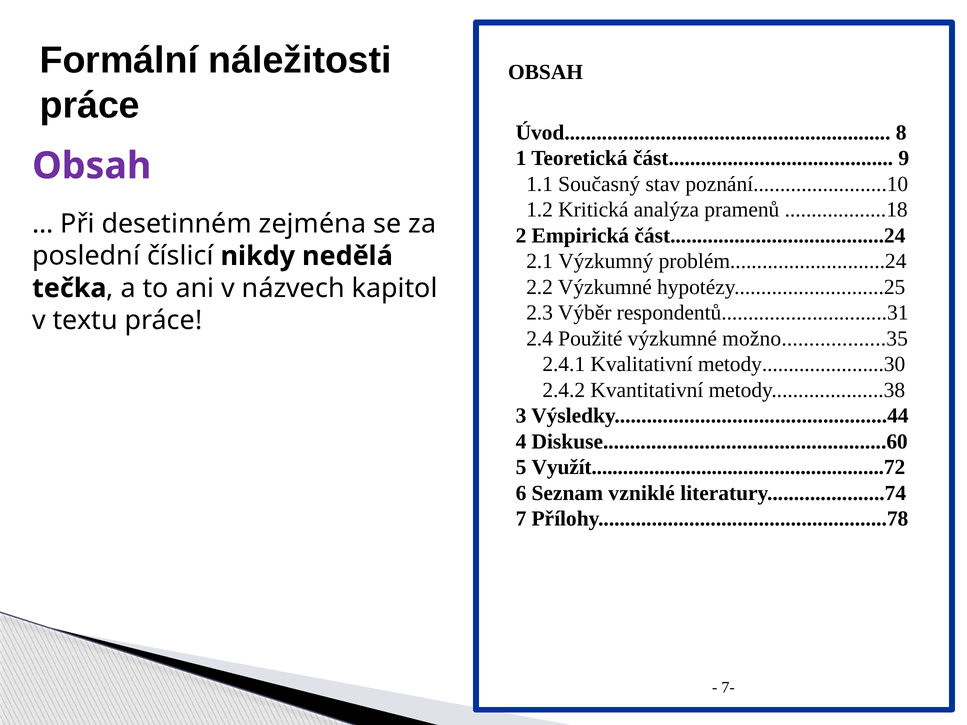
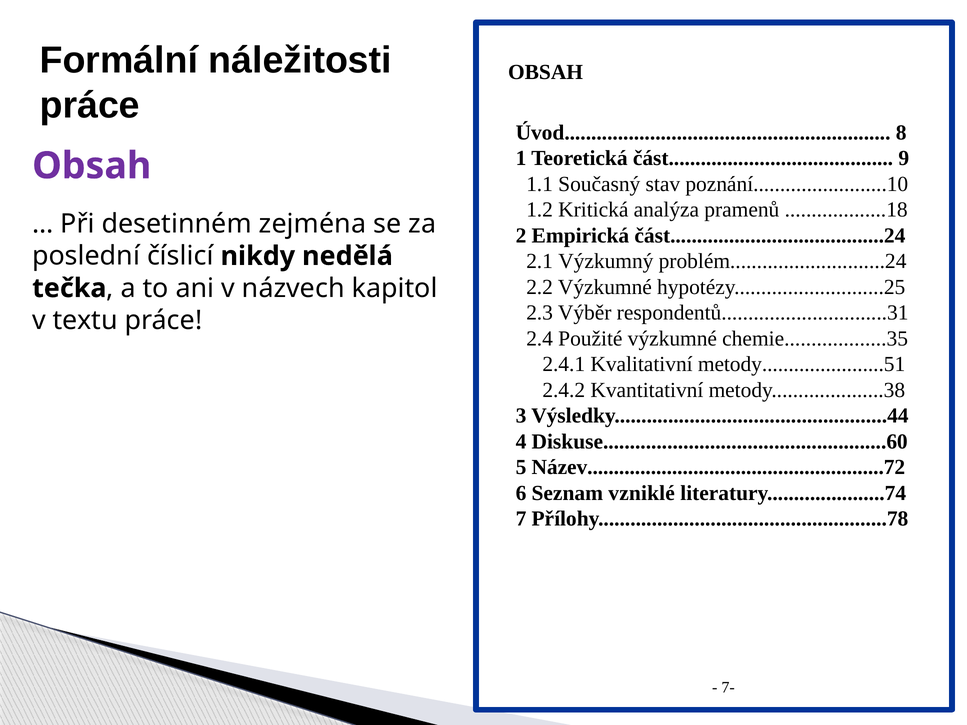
možno...................35: možno...................35 -> chemie...................35
metody.......................30: metody.......................30 -> metody.......................51
Využít........................................................72: Využít........................................................72 -> Název........................................................72
